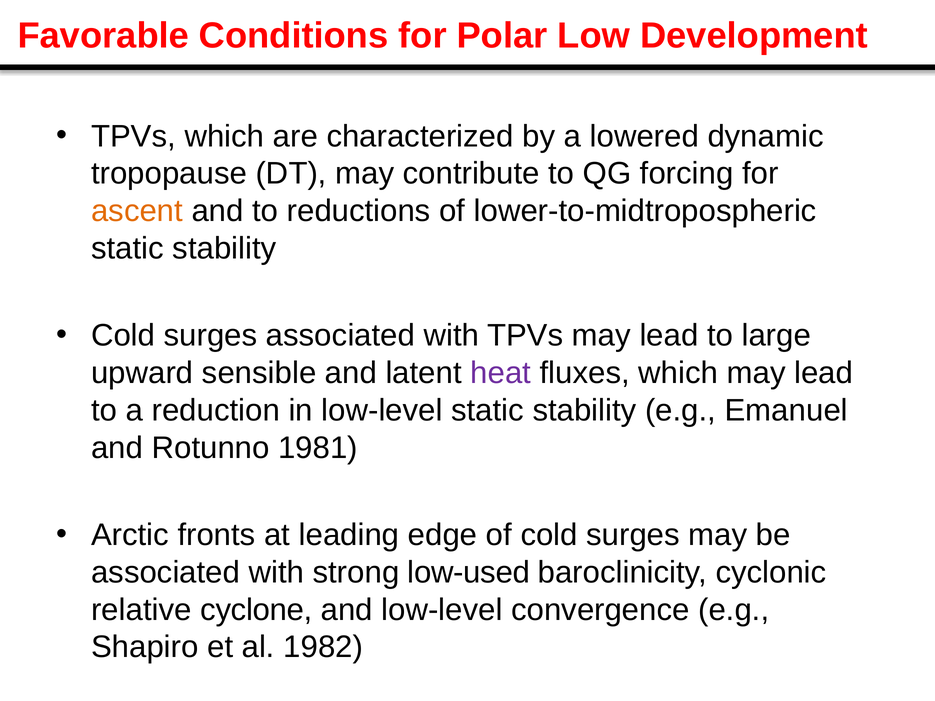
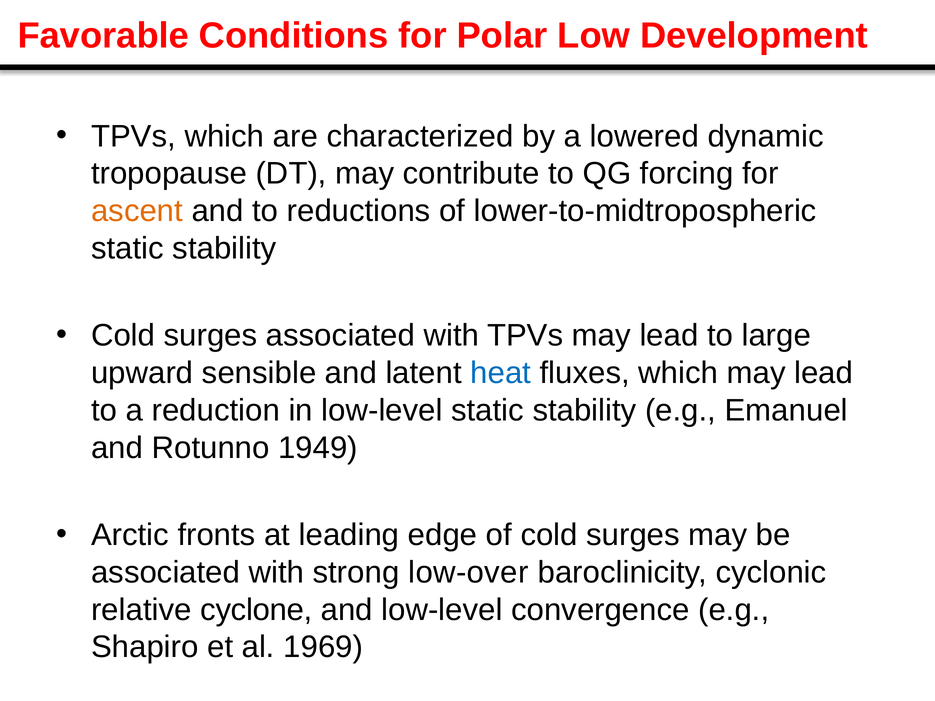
heat colour: purple -> blue
1981: 1981 -> 1949
low-used: low-used -> low-over
1982: 1982 -> 1969
